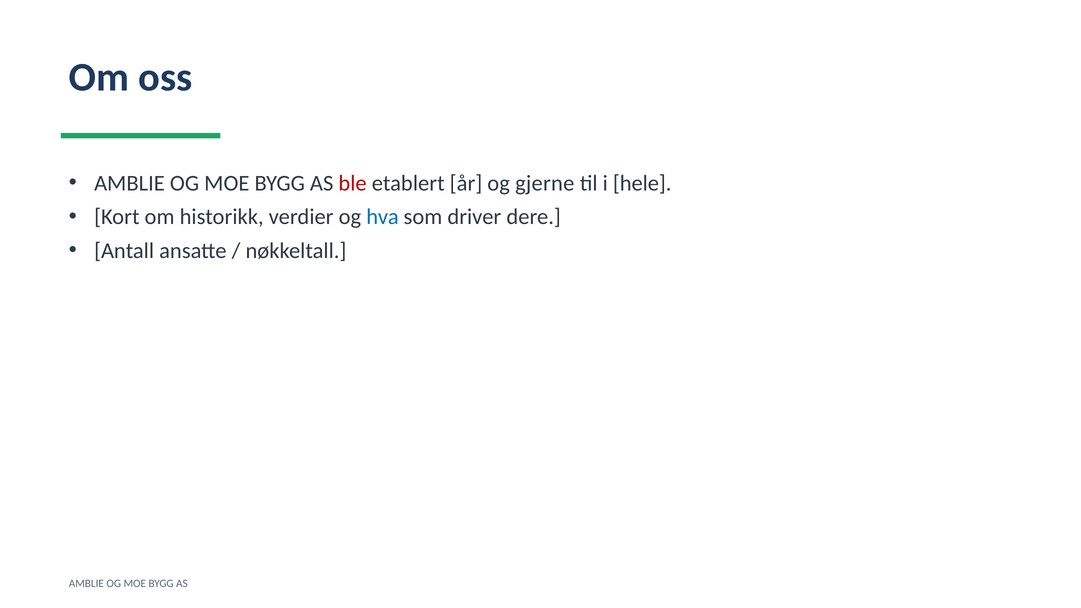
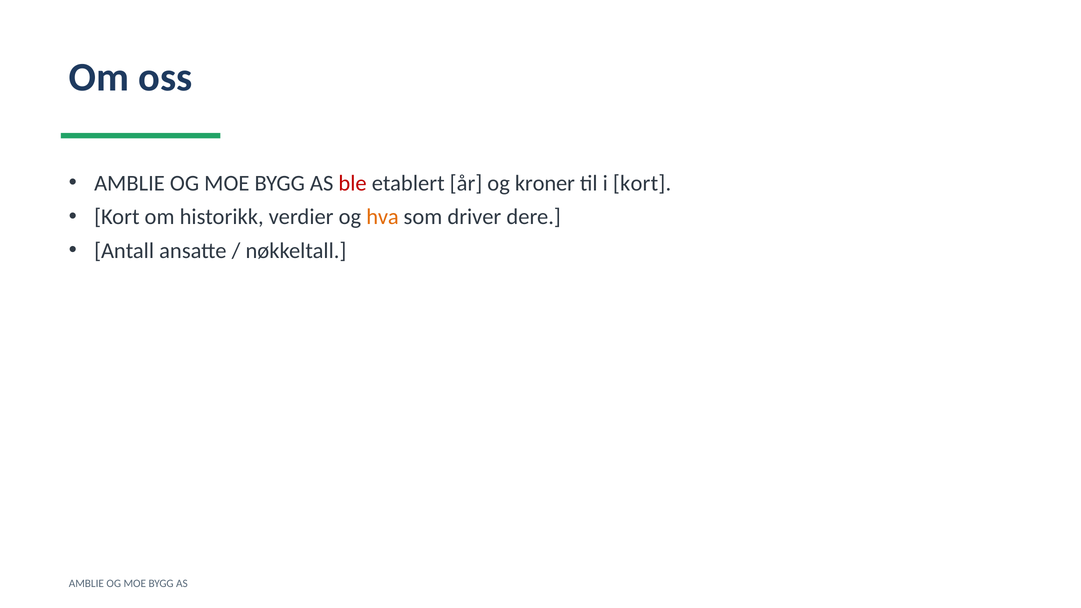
gjerne: gjerne -> kroner
i hele: hele -> kort
hva colour: blue -> orange
